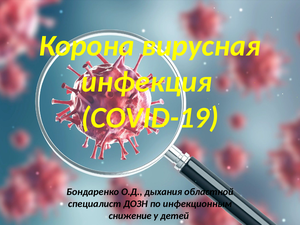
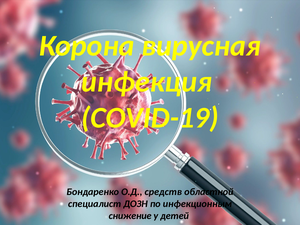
дыхания: дыхания -> средств
